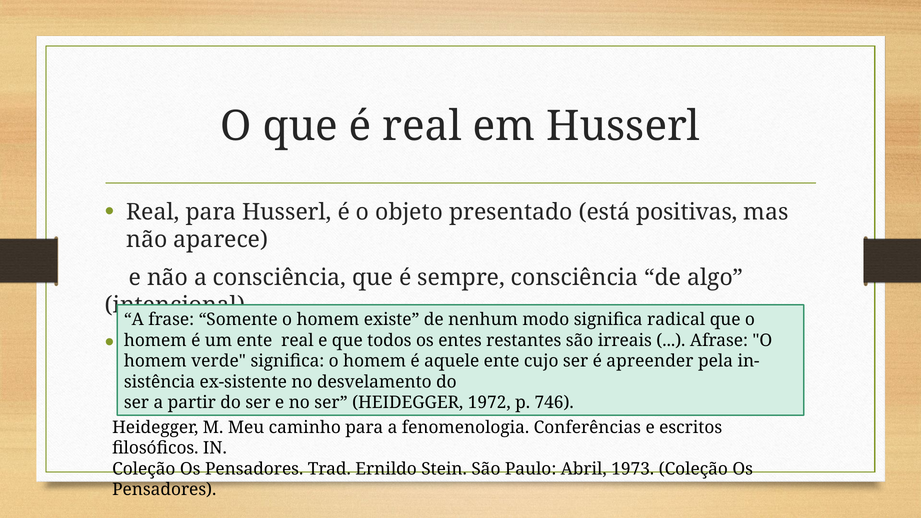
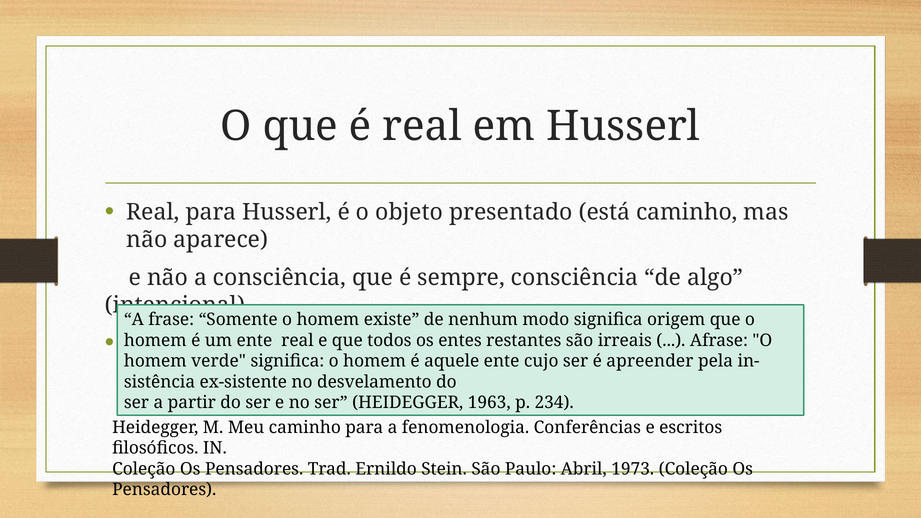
está positivas: positivas -> caminho
radical: radical -> origem
1972: 1972 -> 1963
746: 746 -> 234
